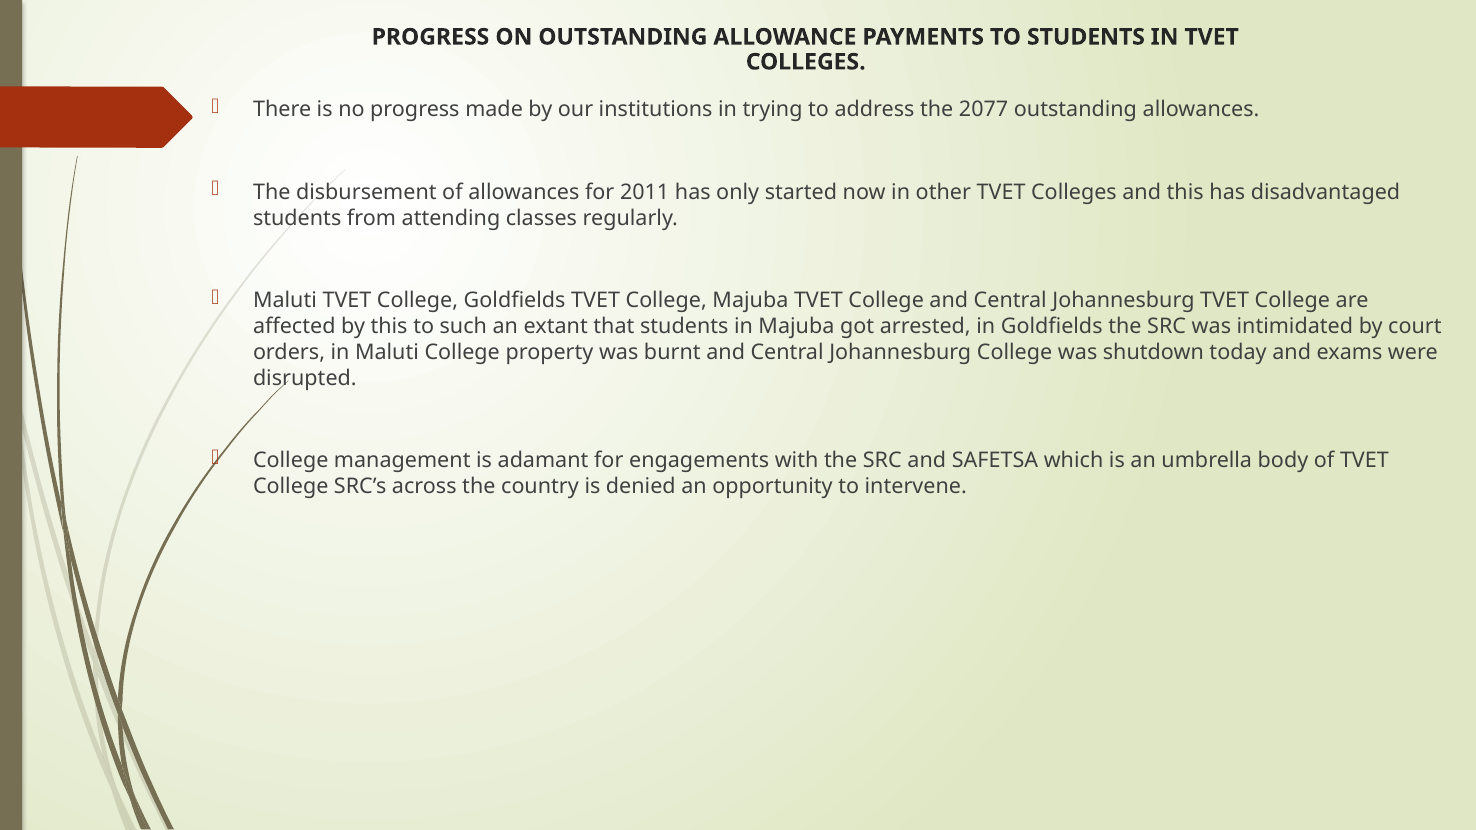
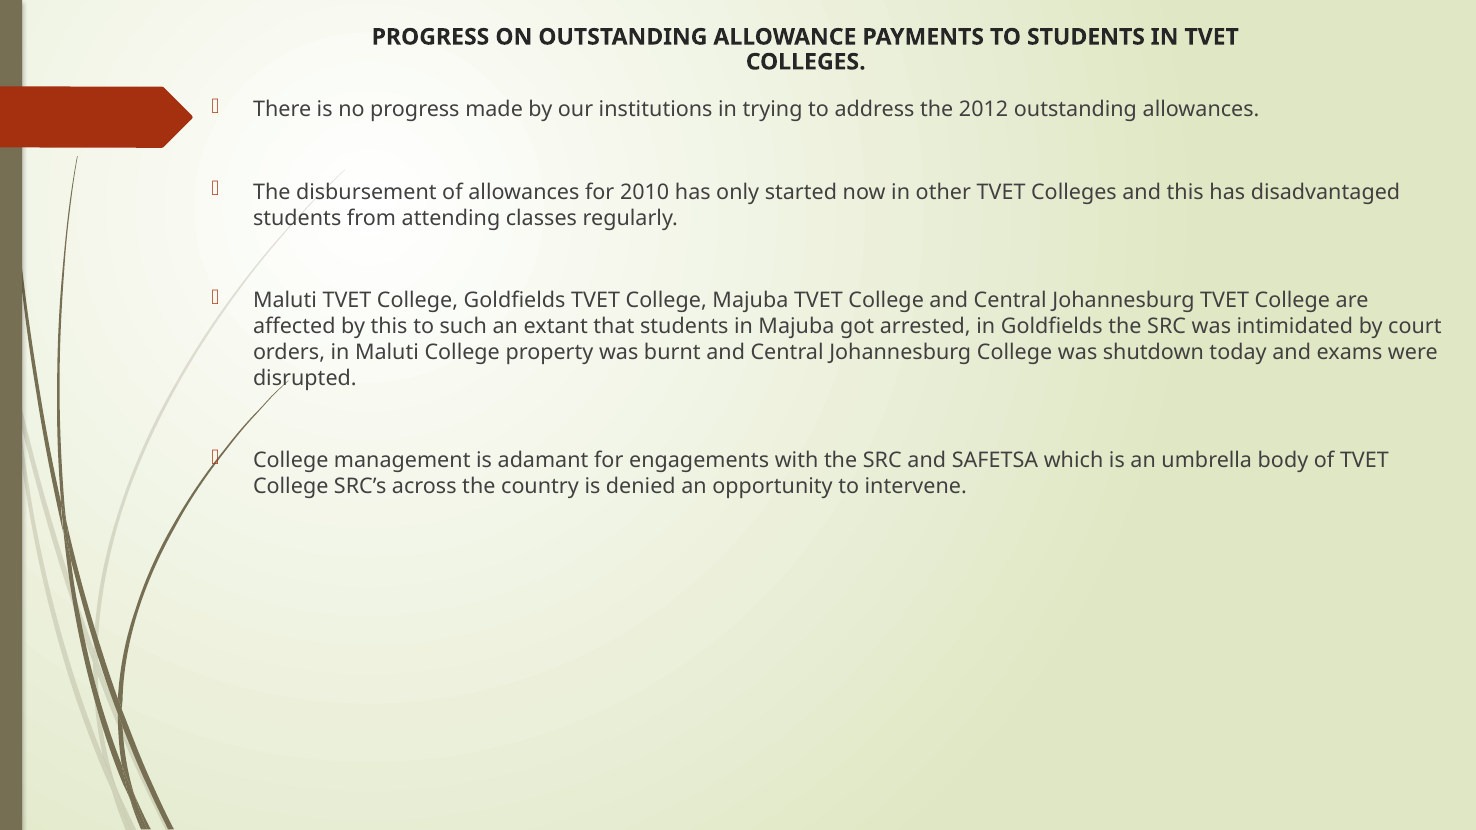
2077: 2077 -> 2012
2011: 2011 -> 2010
